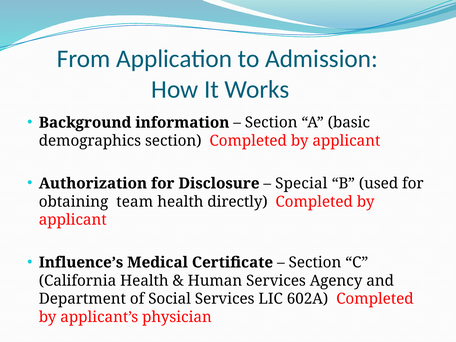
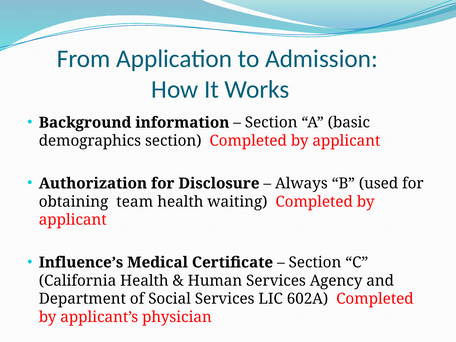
Special: Special -> Always
directly: directly -> waiting
